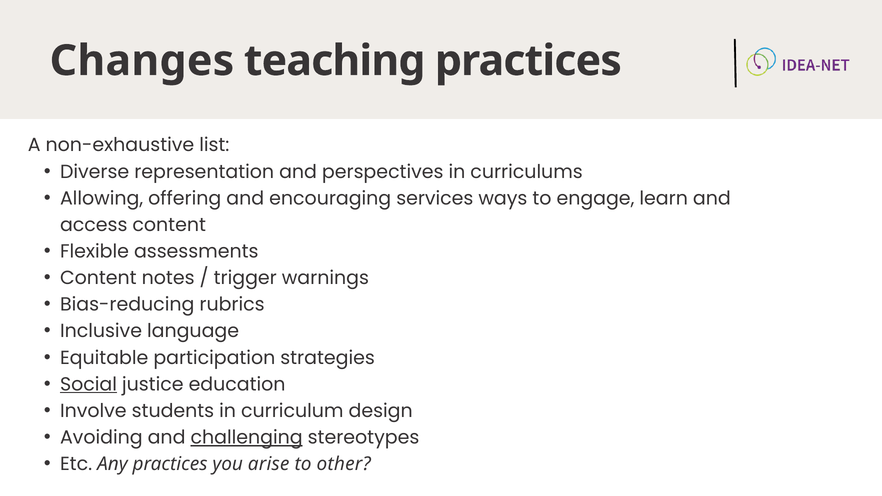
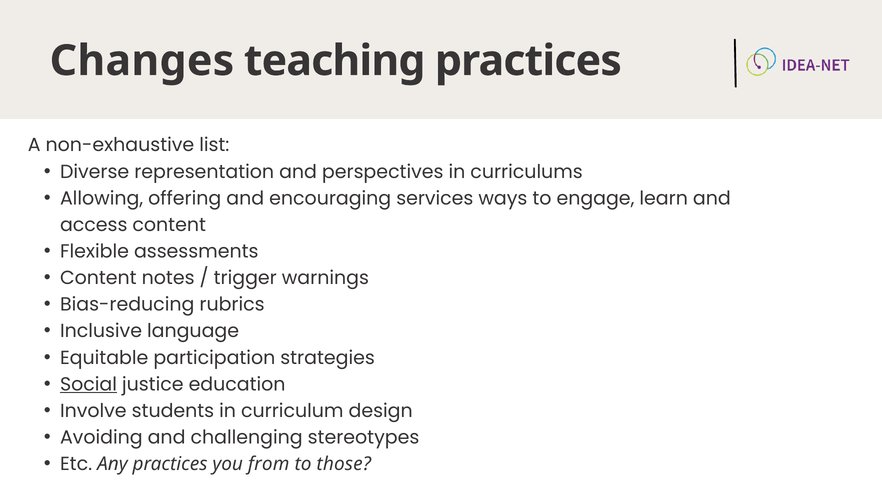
challenging underline: present -> none
arise: arise -> from
other: other -> those
